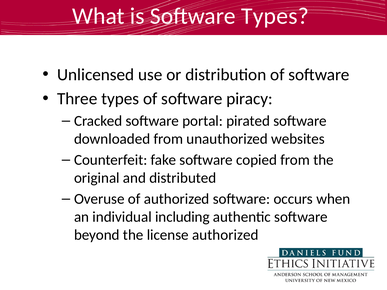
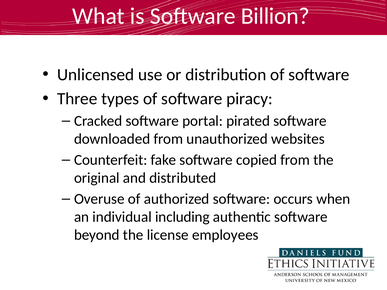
Software Types: Types -> Billion
license authorized: authorized -> employees
